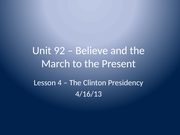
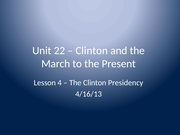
92: 92 -> 22
Believe at (92, 51): Believe -> Clinton
